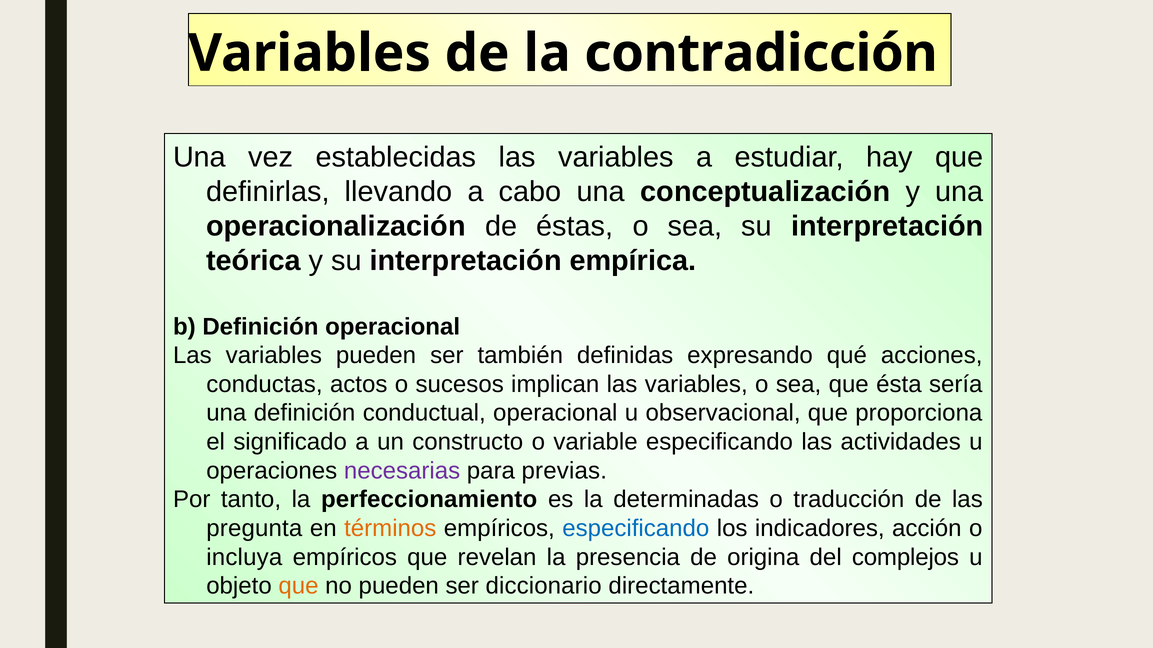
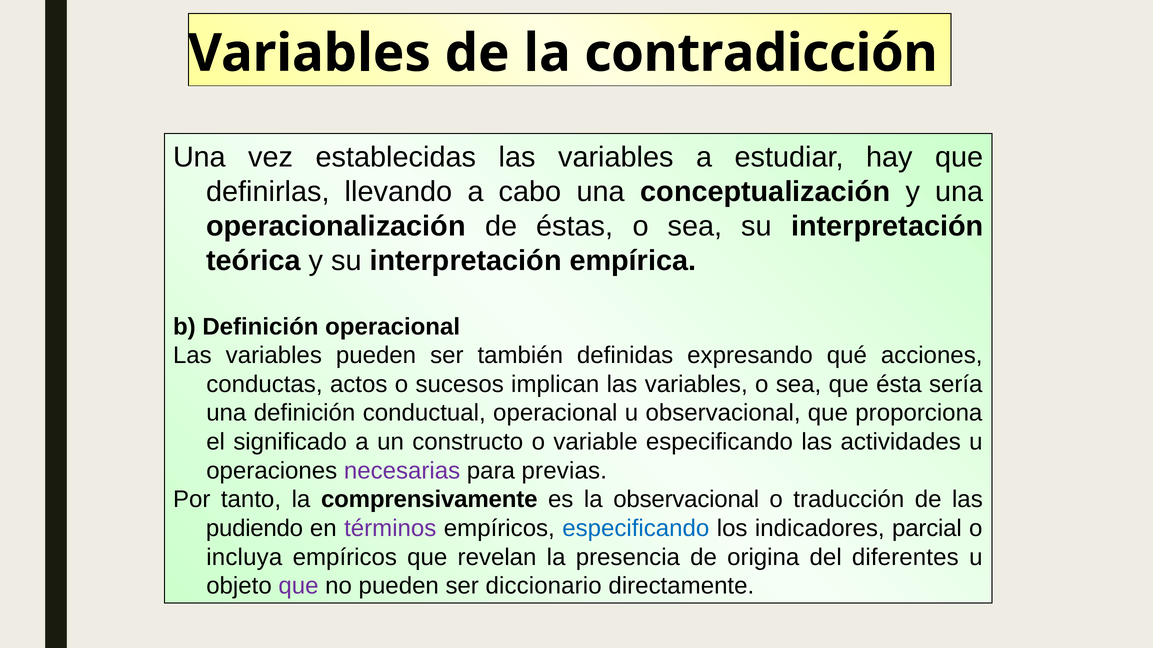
perfeccionamiento: perfeccionamiento -> comprensivamente
la determinadas: determinadas -> observacional
pregunta: pregunta -> pudiendo
términos colour: orange -> purple
acción: acción -> parcial
complejos: complejos -> diferentes
que at (299, 586) colour: orange -> purple
